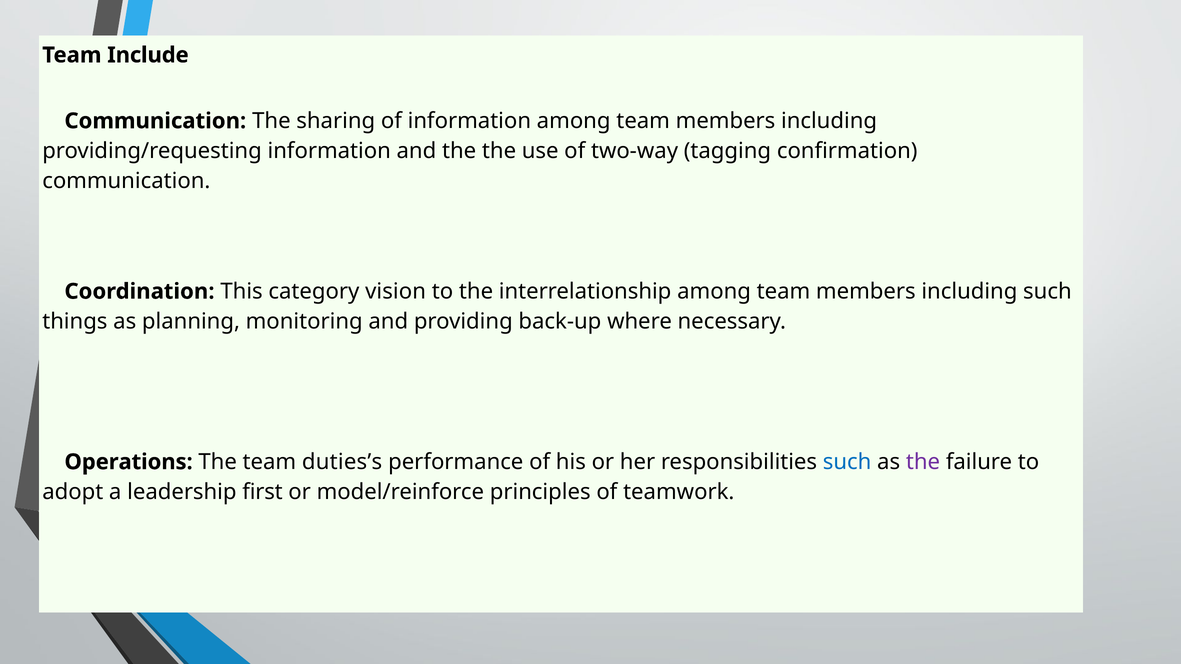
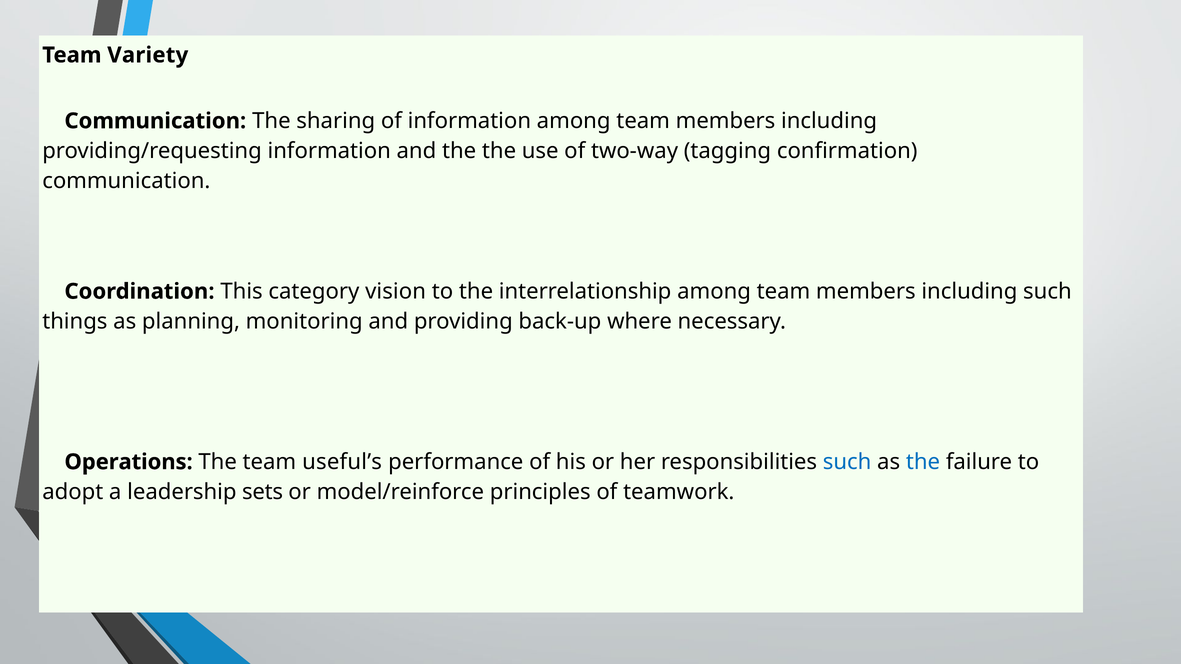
Include: Include -> Variety
duties’s: duties’s -> useful’s
the at (923, 462) colour: purple -> blue
first: first -> sets
